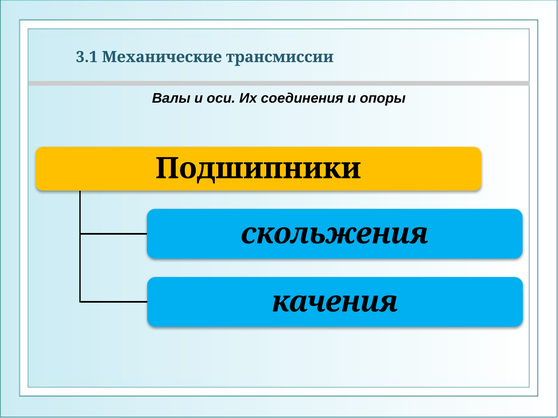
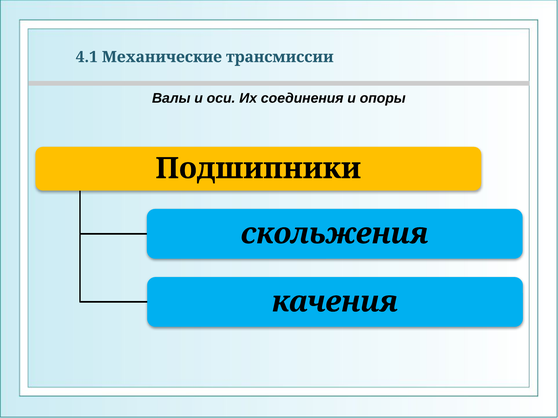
3.1: 3.1 -> 4.1
